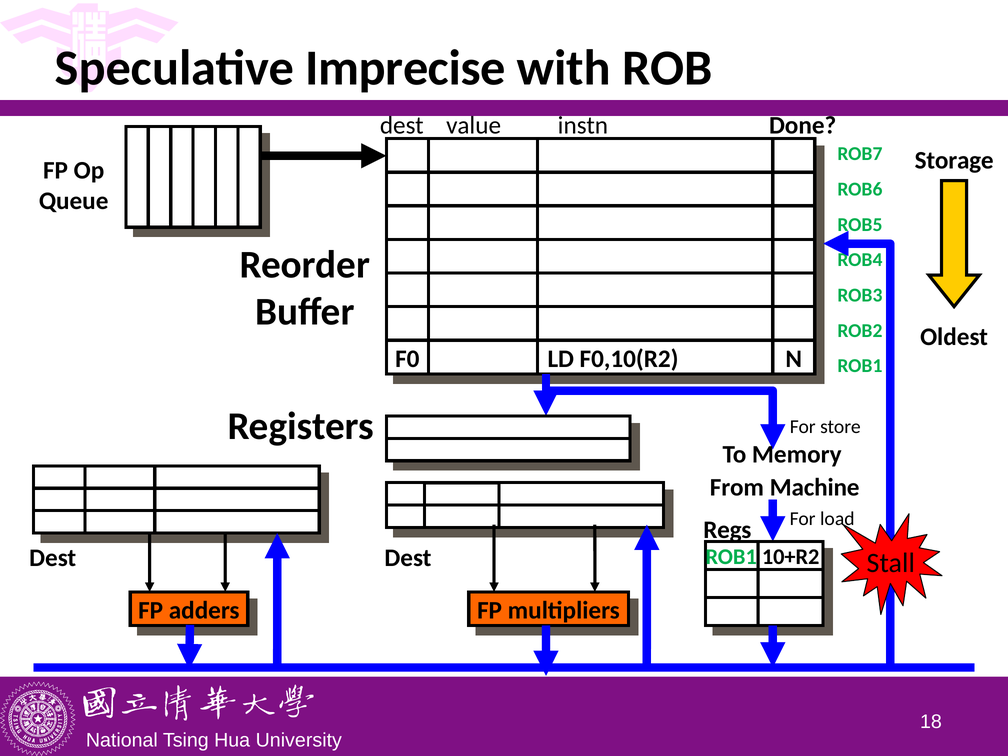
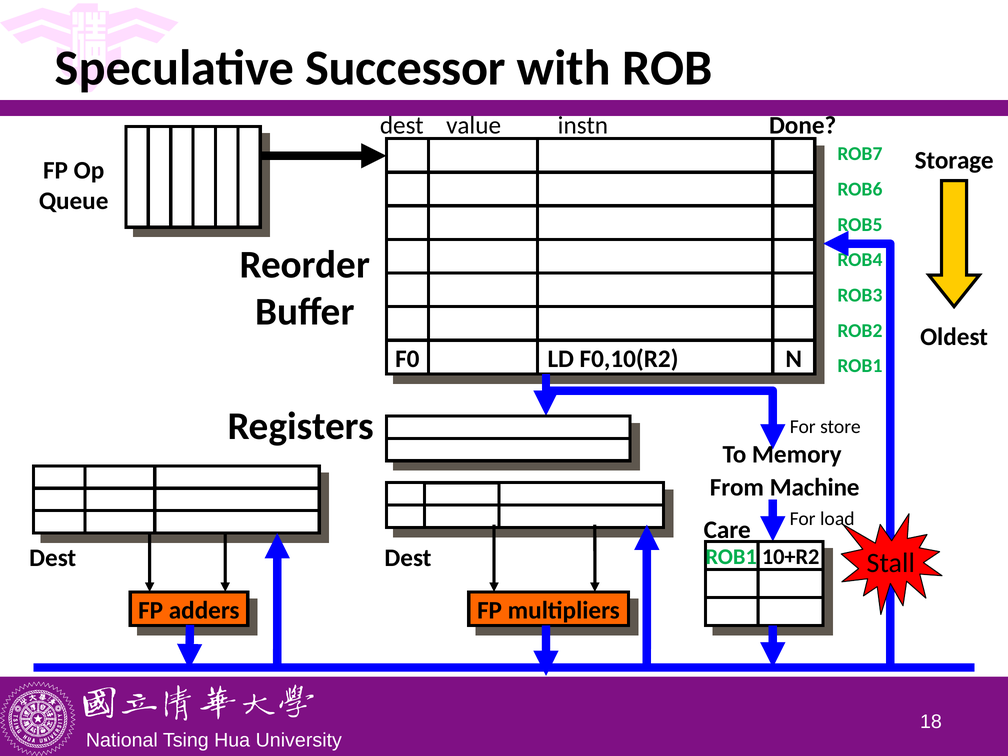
Imprecise: Imprecise -> Successor
Regs: Regs -> Care
